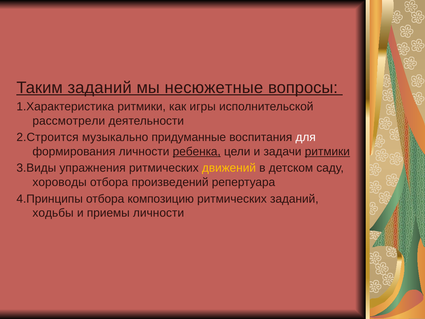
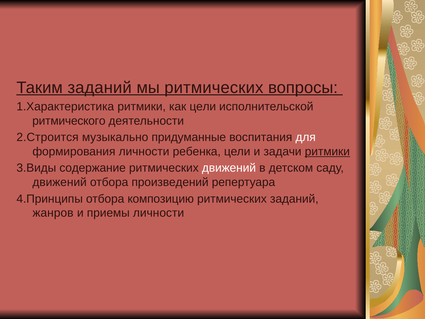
мы несюжетные: несюжетные -> ритмических
как игры: игры -> цели
рассмотрели: рассмотрели -> ритмического
ребенка underline: present -> none
упражнения: упражнения -> содержание
движений at (229, 168) colour: yellow -> white
хороводы at (60, 182): хороводы -> движений
ходьбы: ходьбы -> жанров
